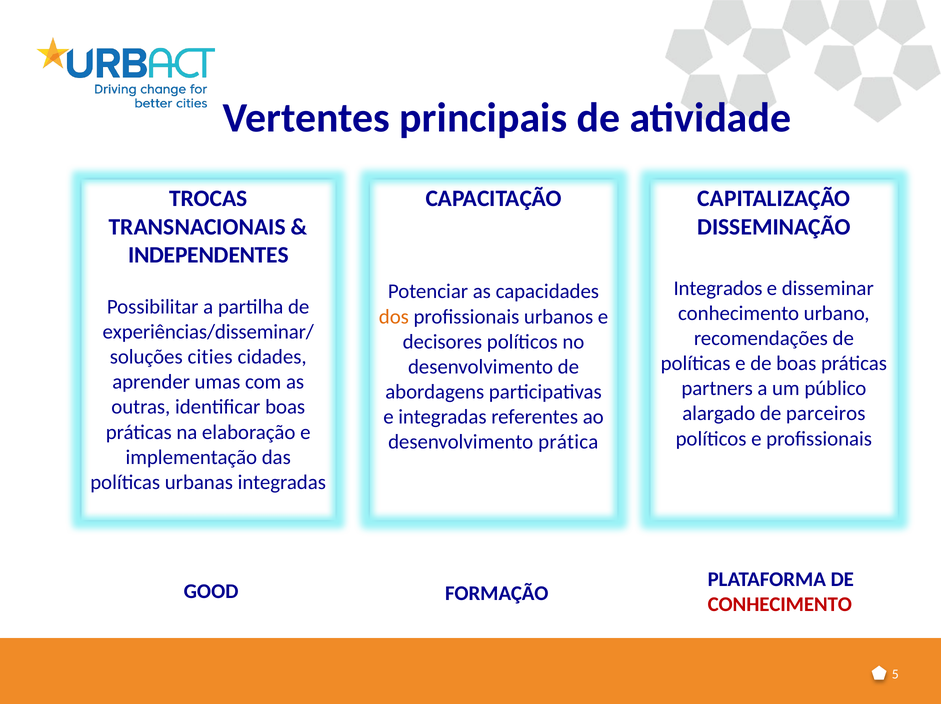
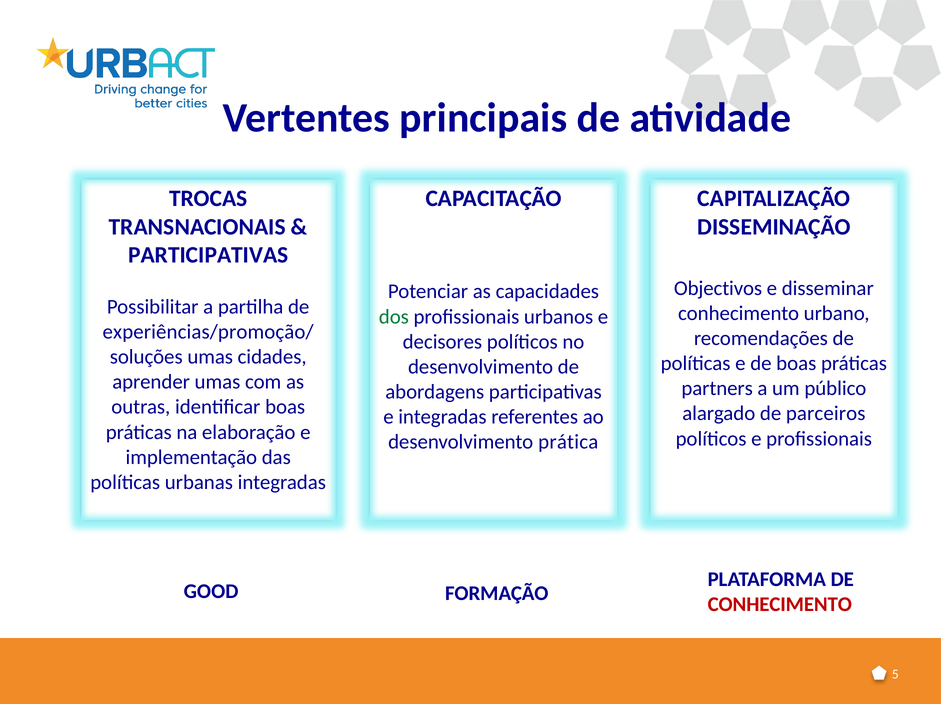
INDEPENDENTES at (208, 255): INDEPENDENTES -> PARTICIPATIVAS
Integrados: Integrados -> Objectivos
dos colour: orange -> green
experiências/disseminar/: experiências/disseminar/ -> experiências/promoção/
soluções cities: cities -> umas
